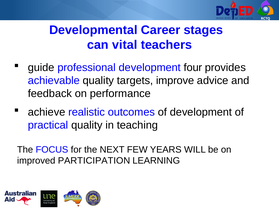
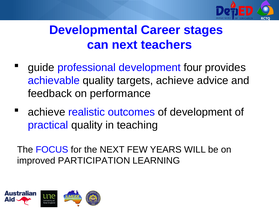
can vital: vital -> next
targets improve: improve -> achieve
